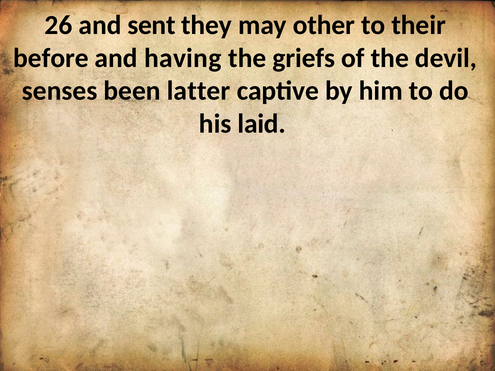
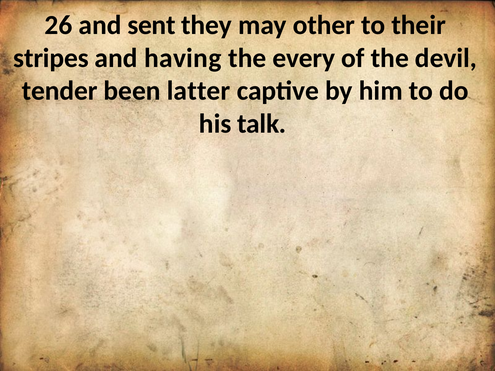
before: before -> stripes
griefs: griefs -> every
senses: senses -> tender
laid: laid -> talk
